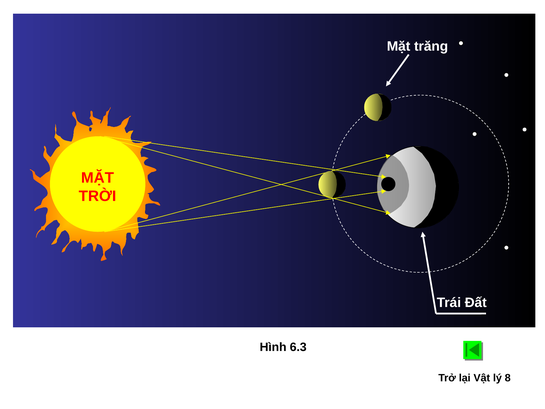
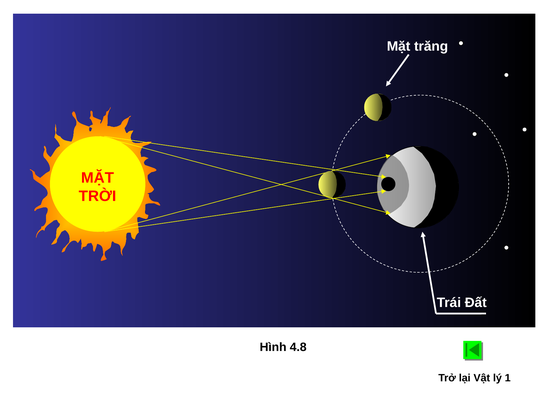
6.3: 6.3 -> 4.8
8: 8 -> 1
